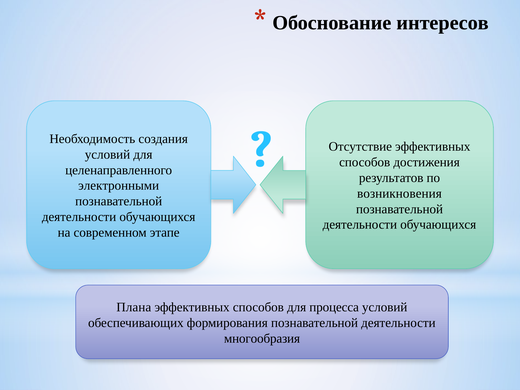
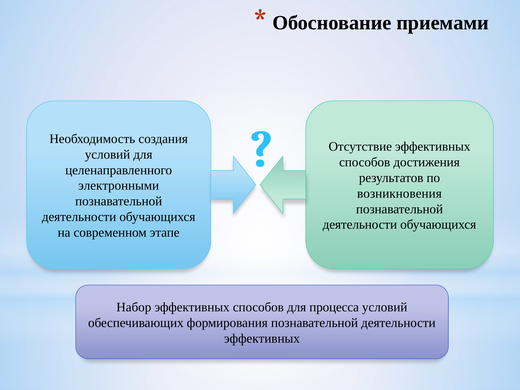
интересов: интересов -> приемами
Плана: Плана -> Набор
многообразия at (262, 338): многообразия -> эффективных
